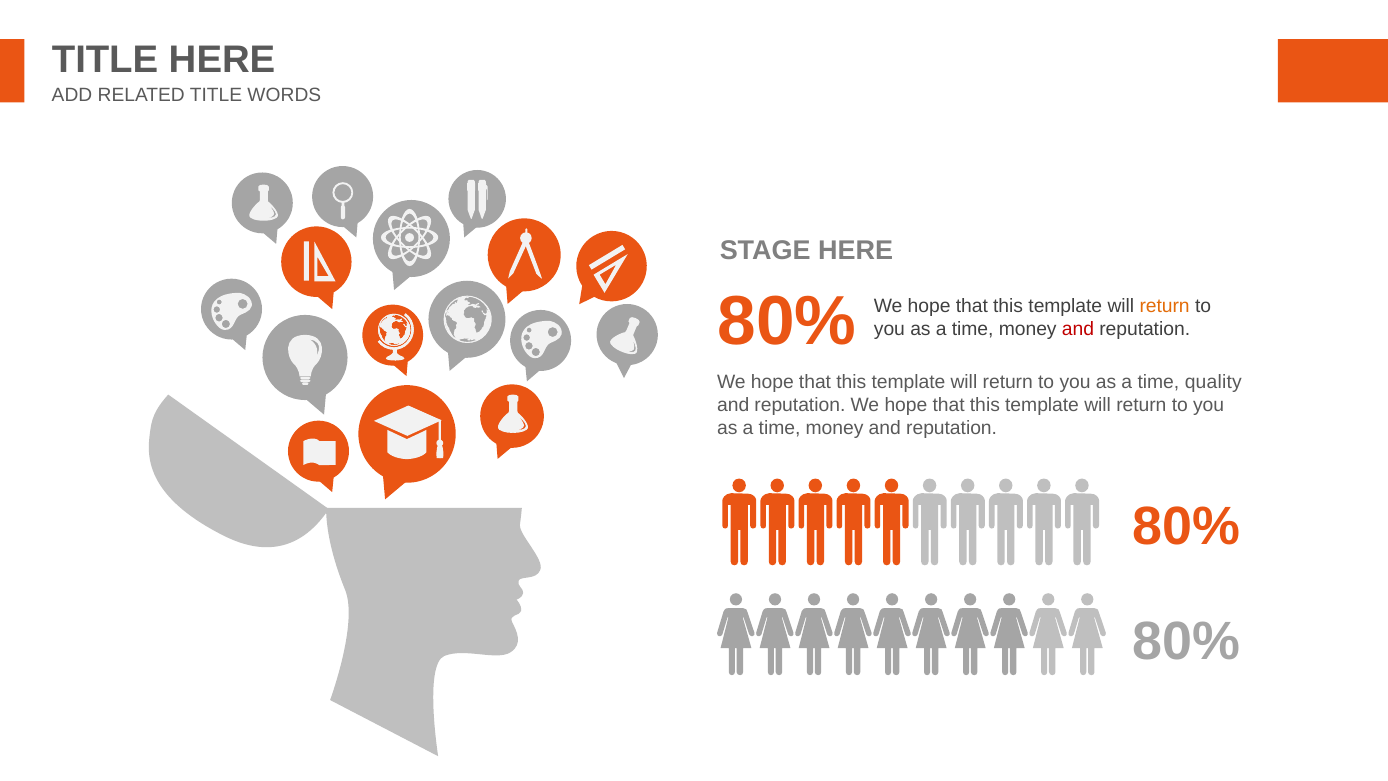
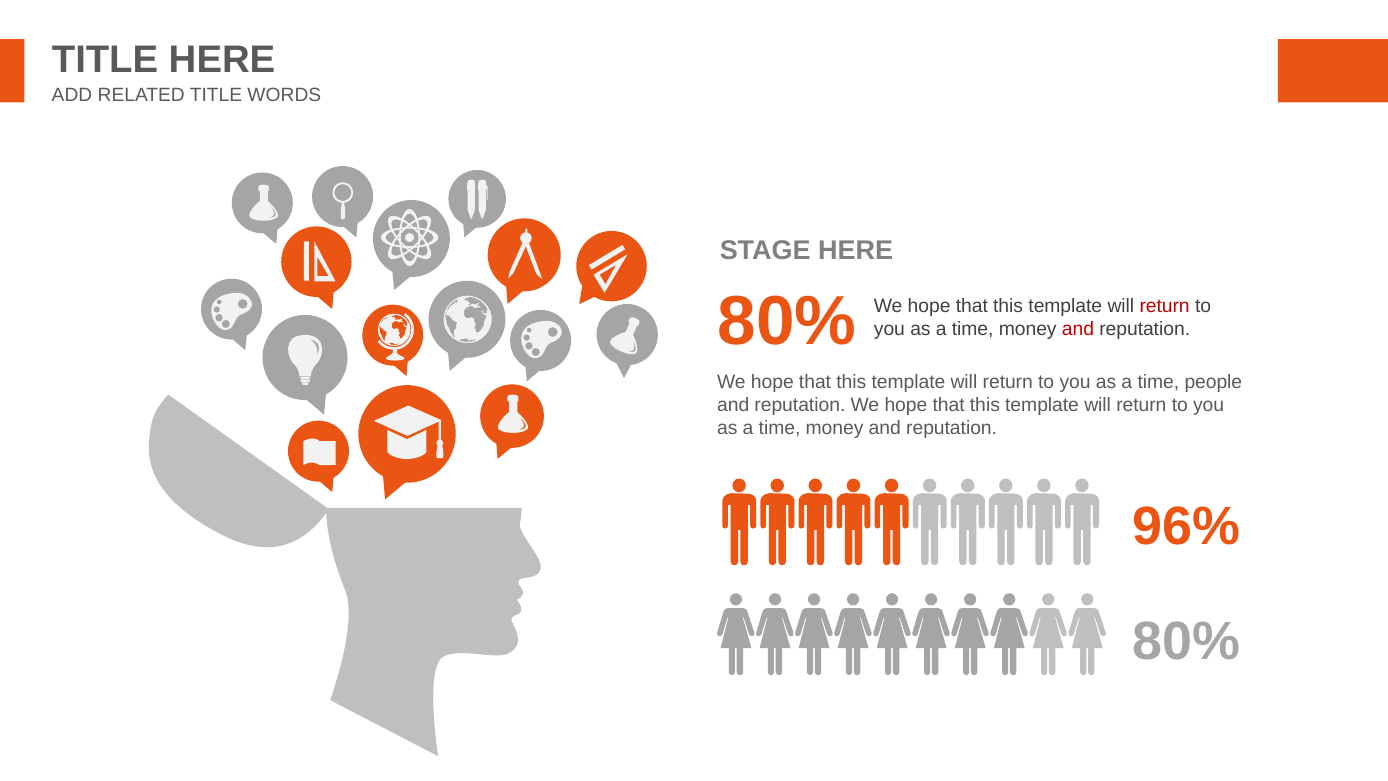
return at (1165, 306) colour: orange -> red
quality: quality -> people
80% at (1186, 526): 80% -> 96%
